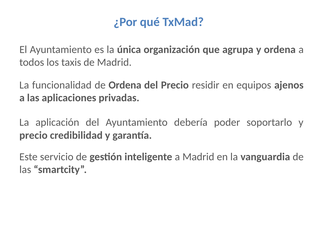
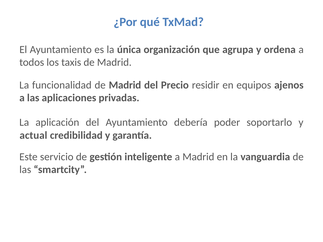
funcionalidad de Ordena: Ordena -> Madrid
precio at (33, 135): precio -> actual
